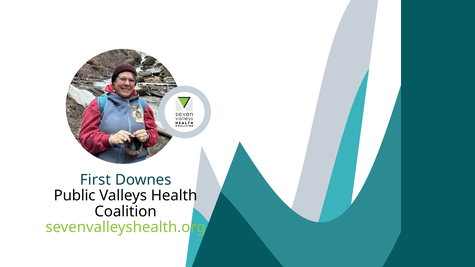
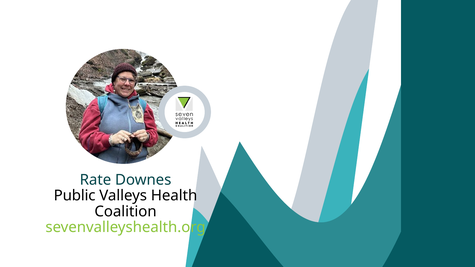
First: First -> Rate
